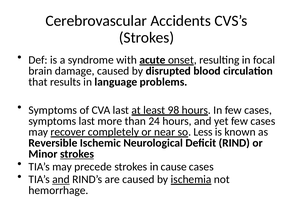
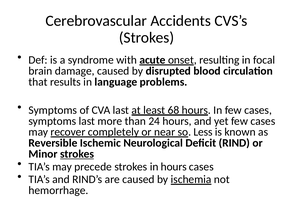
98: 98 -> 68
in cause: cause -> hours
and at (61, 179) underline: present -> none
